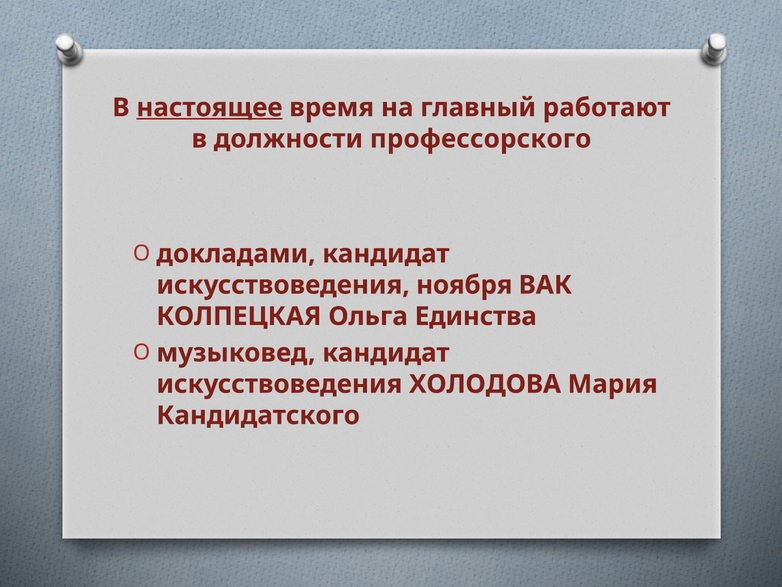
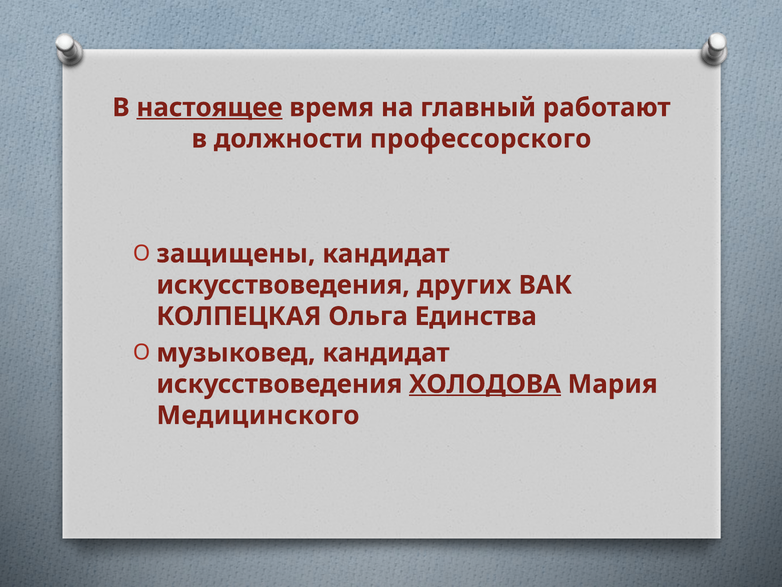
докладами: докладами -> защищены
ноября: ноября -> других
ХОЛОДОВА underline: none -> present
Кандидатского: Кандидатского -> Медицинского
